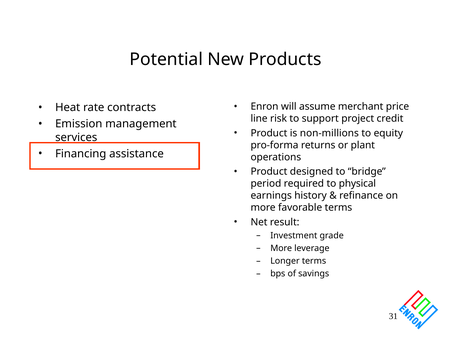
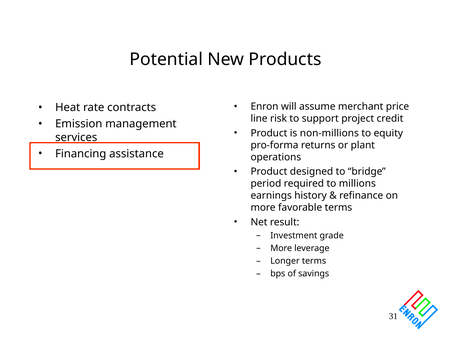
physical: physical -> millions
